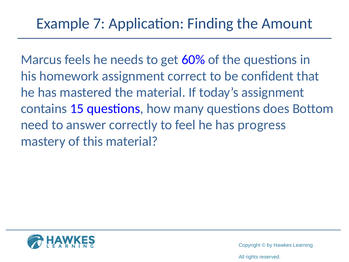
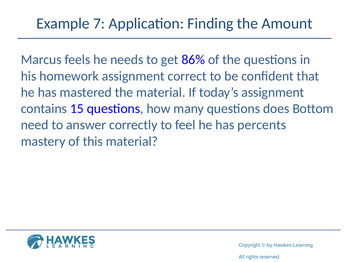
60%: 60% -> 86%
progress: progress -> percents
